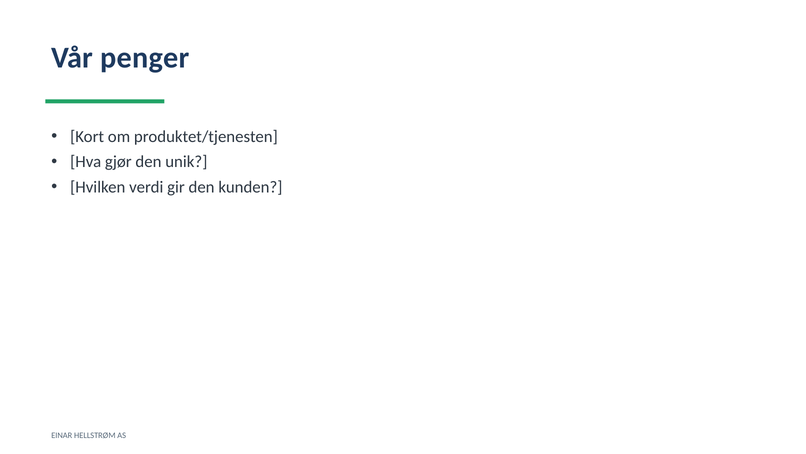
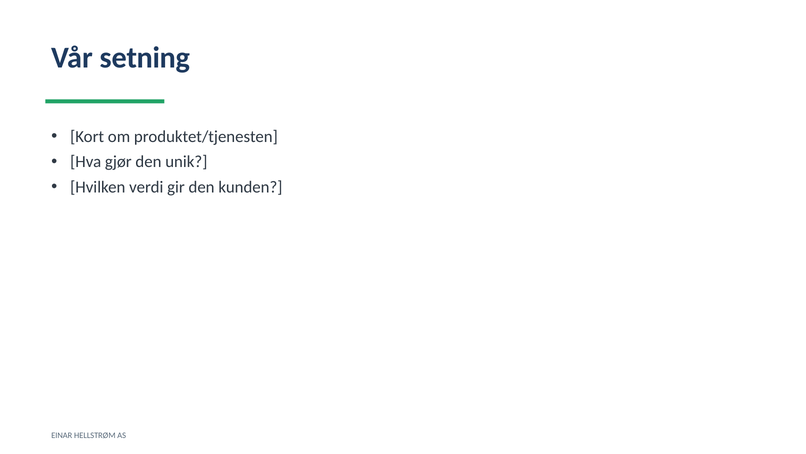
penger: penger -> setning
